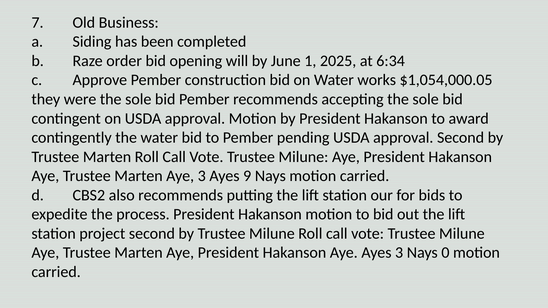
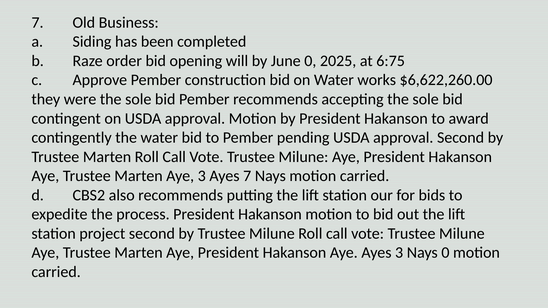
June 1: 1 -> 0
6:34: 6:34 -> 6:75
$1,054,000.05: $1,054,000.05 -> $6,622,260.00
Ayes 9: 9 -> 7
